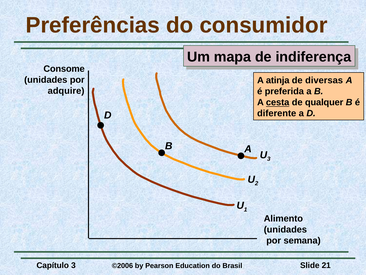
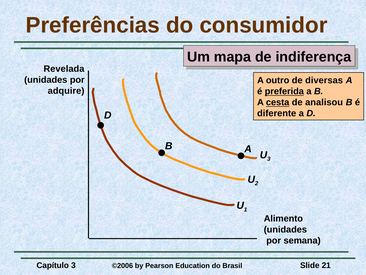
Consome: Consome -> Revelada
atinja: atinja -> outro
preferida underline: none -> present
qualquer: qualquer -> analisou
